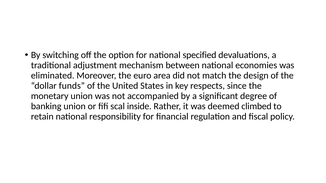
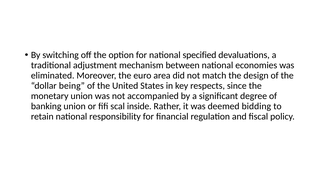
funds: funds -> being
climbed: climbed -> bidding
